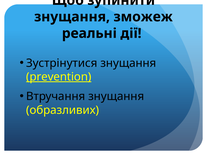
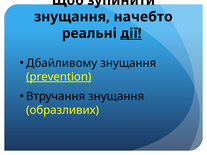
зможеж: зможеж -> начебто
дії underline: none -> present
Зустрінутися: Зустрінутися -> Дбайливому
